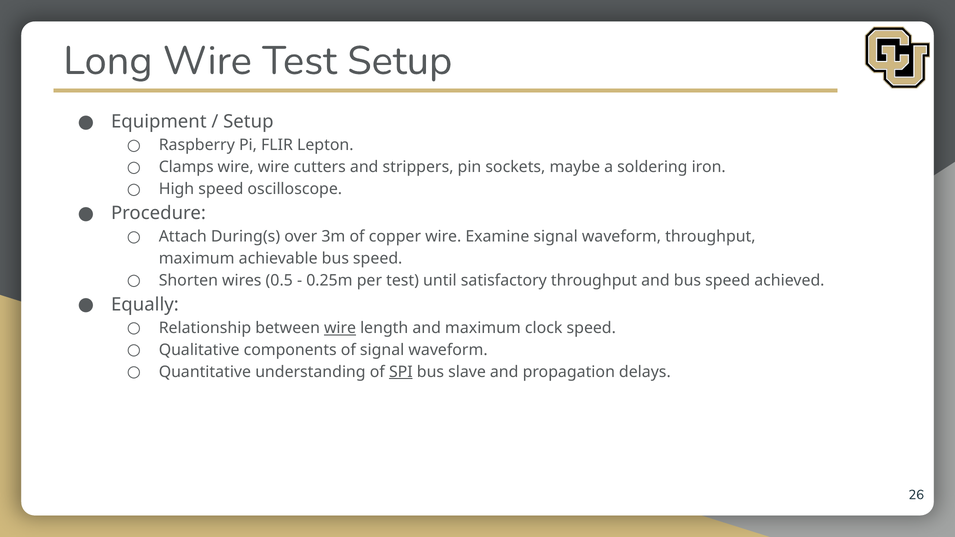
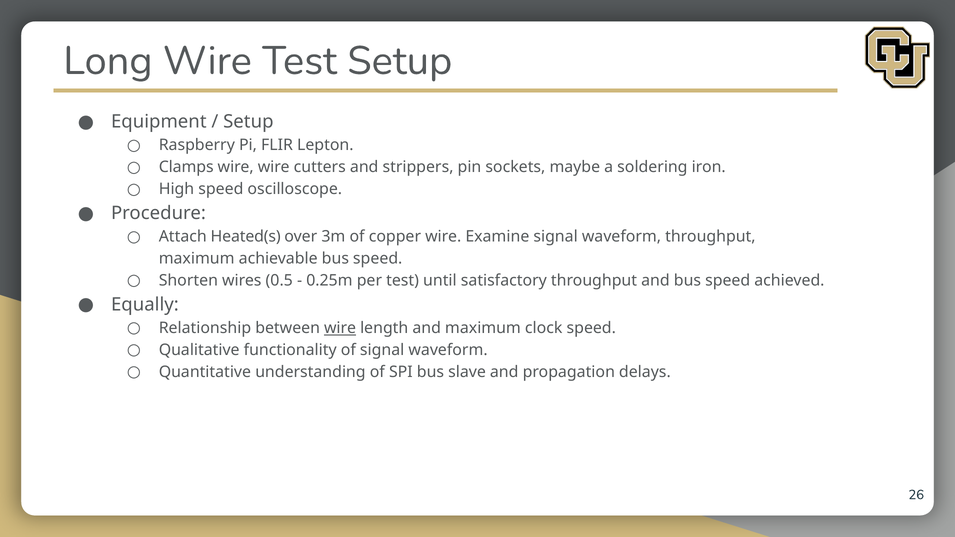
During(s: During(s -> Heated(s
components: components -> functionality
SPI underline: present -> none
